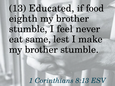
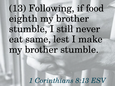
Educated: Educated -> Following
feel: feel -> still
